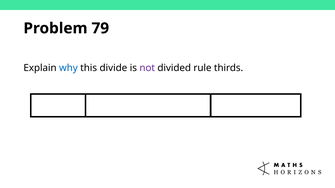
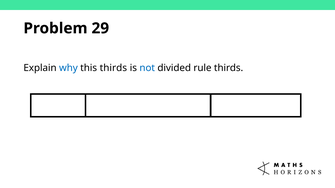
79: 79 -> 29
this divide: divide -> thirds
not colour: purple -> blue
